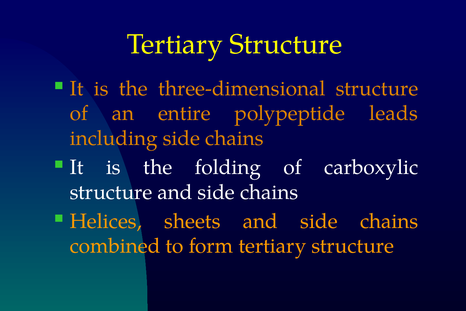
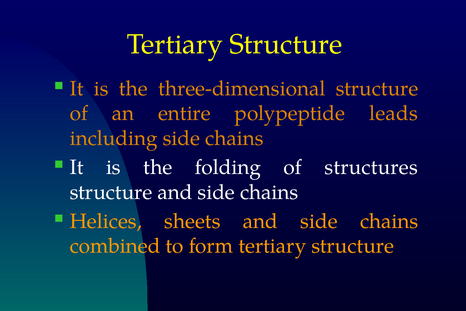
carboxylic: carboxylic -> structures
